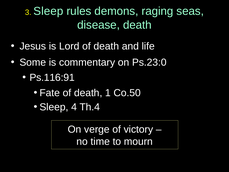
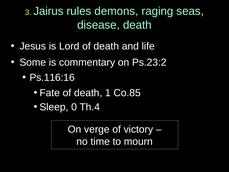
3 Sleep: Sleep -> Jairus
Ps.23:0: Ps.23:0 -> Ps.23:2
Ps.116:91: Ps.116:91 -> Ps.116:16
Co.50: Co.50 -> Co.85
4: 4 -> 0
